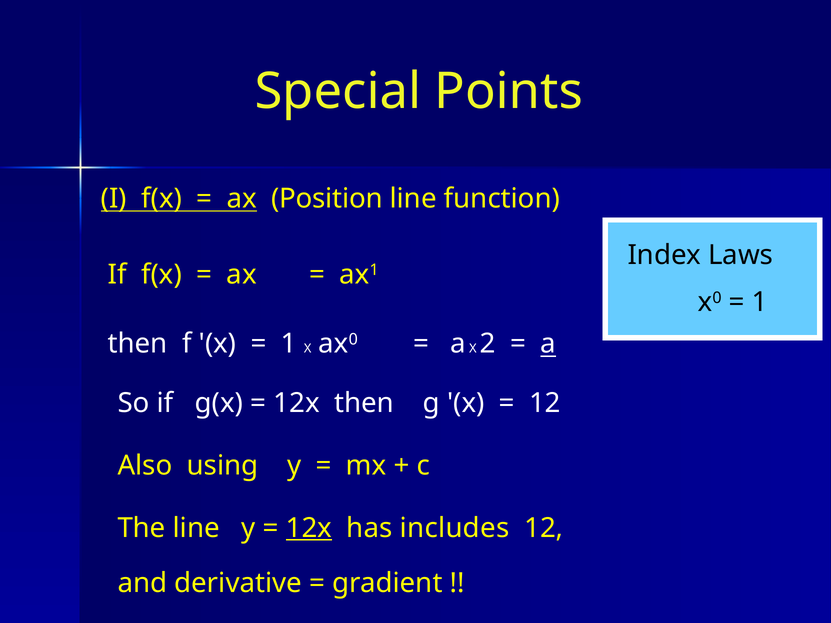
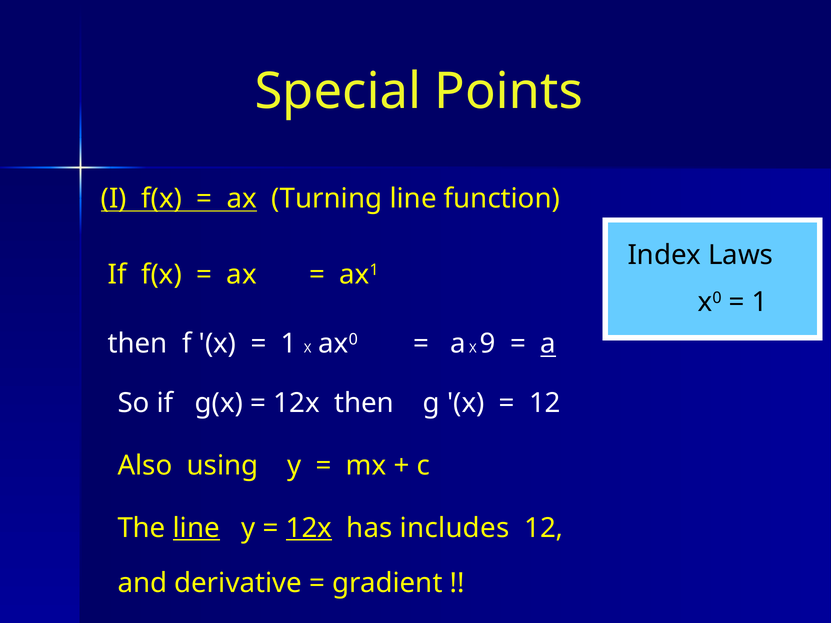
Position: Position -> Turning
2: 2 -> 9
line at (196, 528) underline: none -> present
